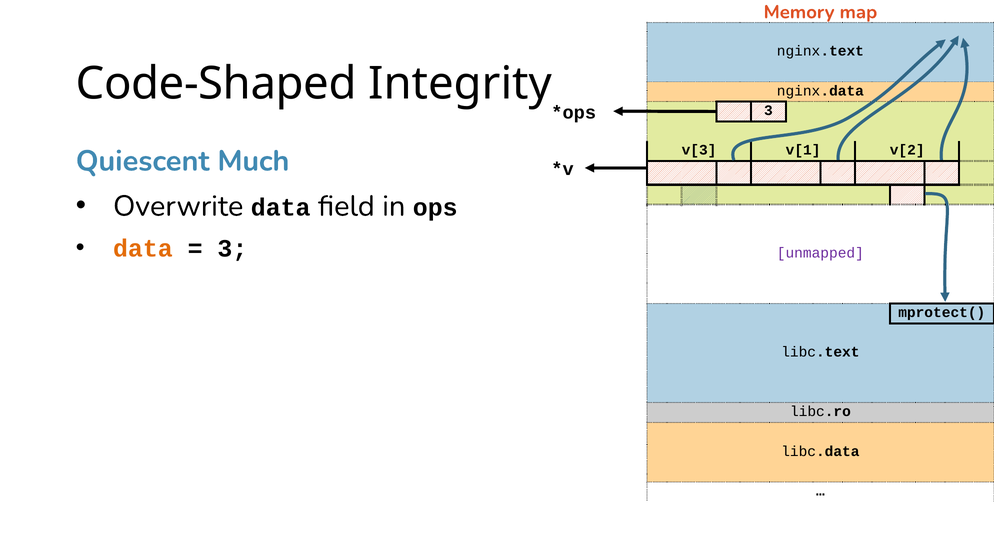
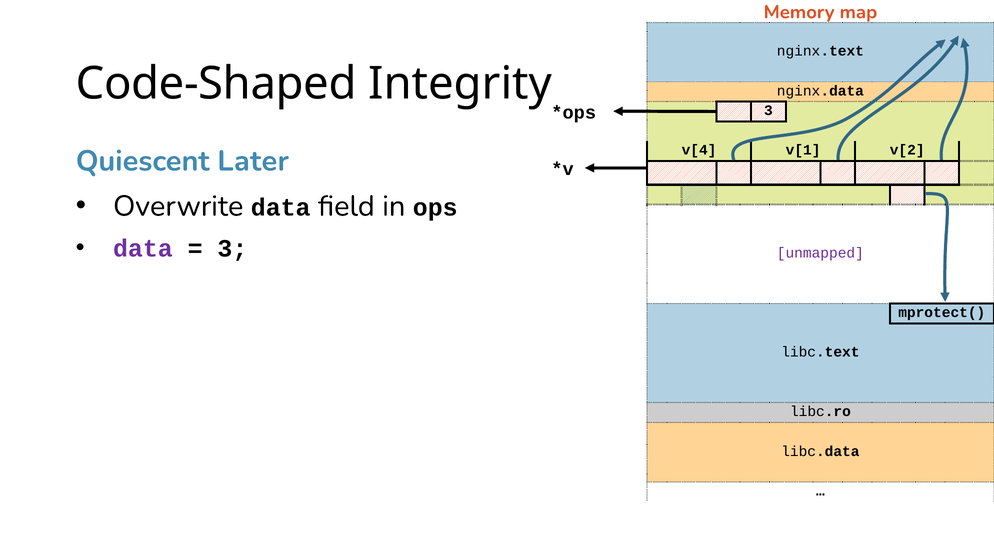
v[3: v[3 -> v[4
Much: Much -> Later
data at (143, 249) colour: orange -> purple
